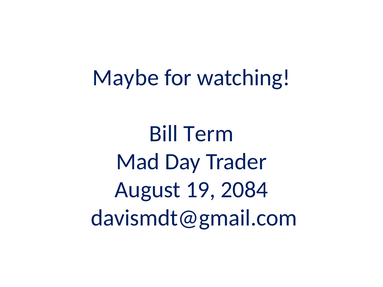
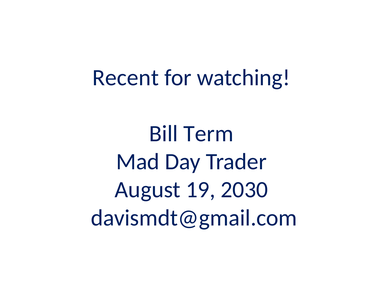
Maybe: Maybe -> Recent
2084: 2084 -> 2030
